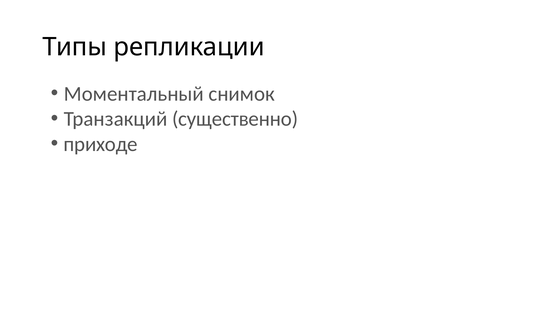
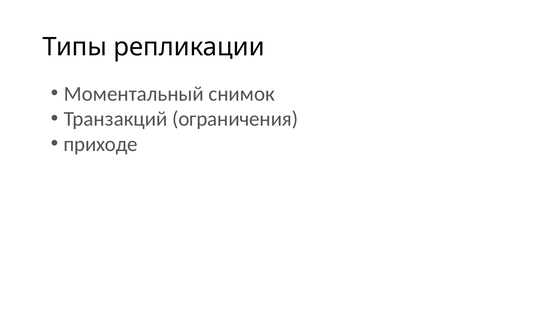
существенно: существенно -> ограничения
